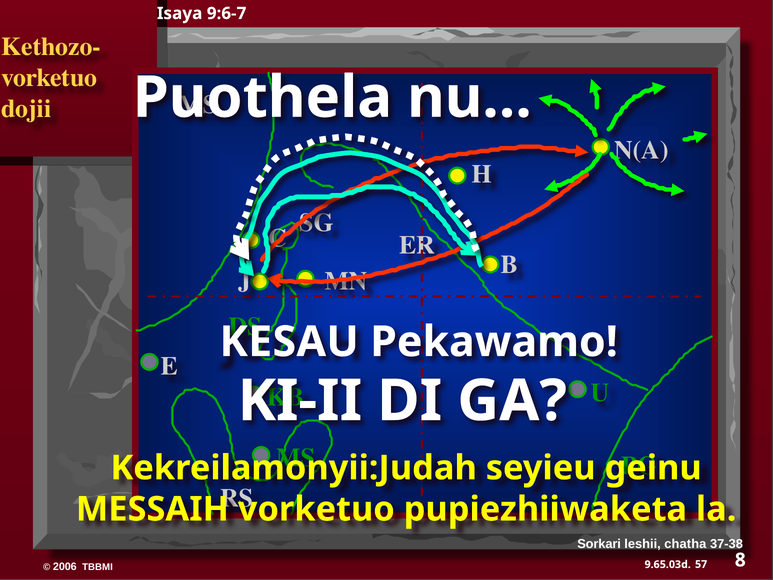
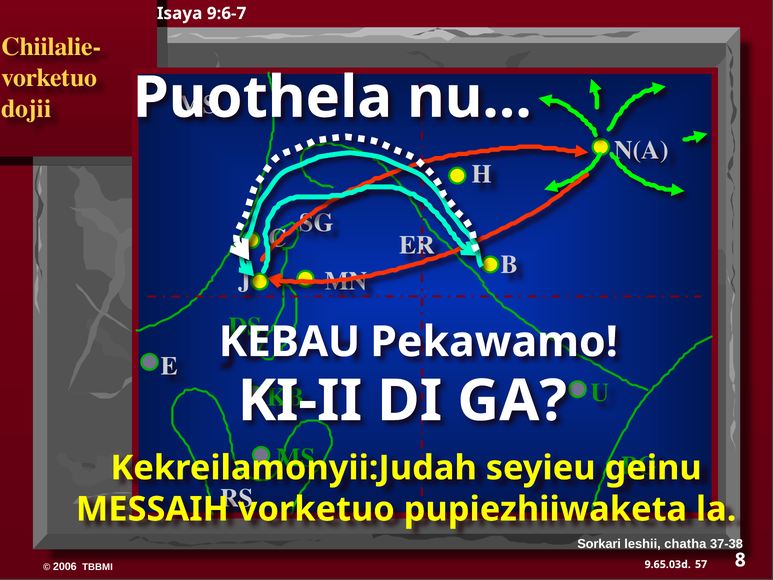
Kethozo-: Kethozo- -> Chiilalie-
KESAU: KESAU -> KEBAU
